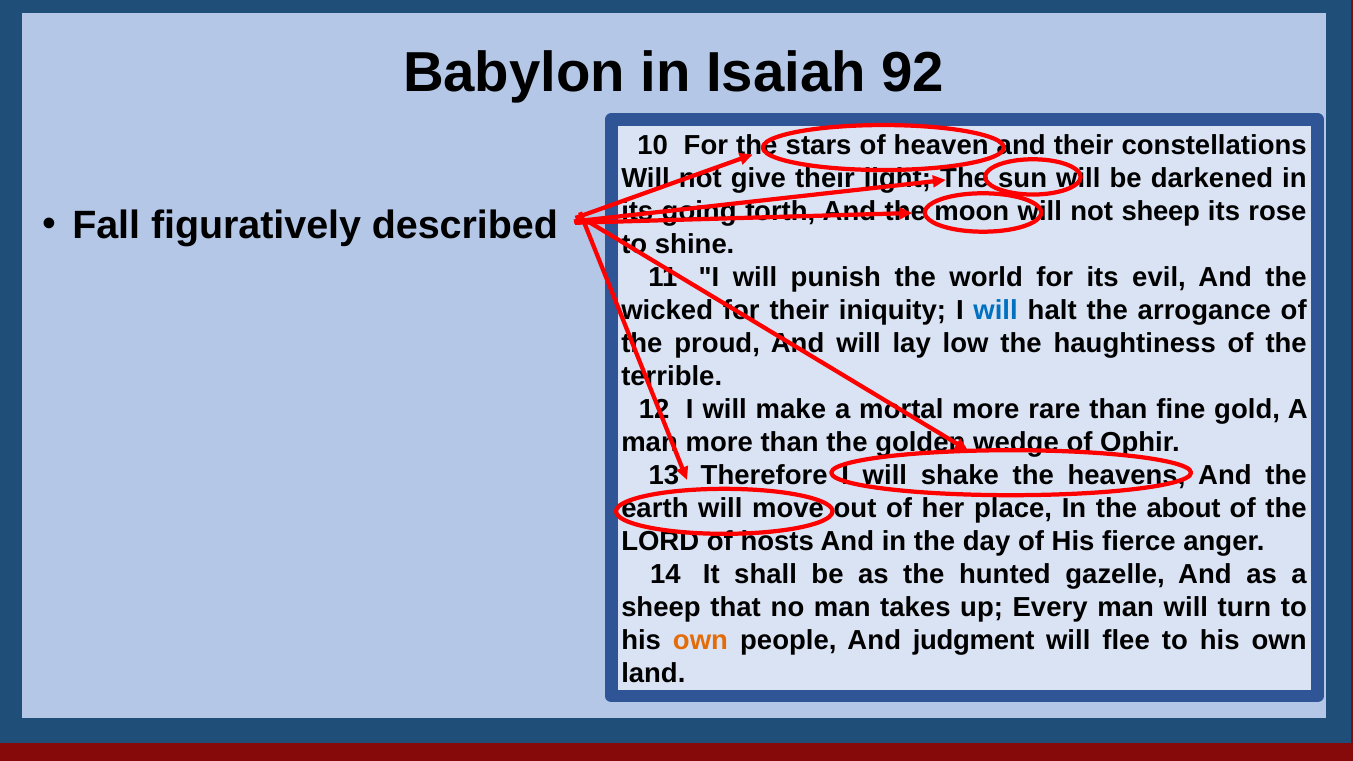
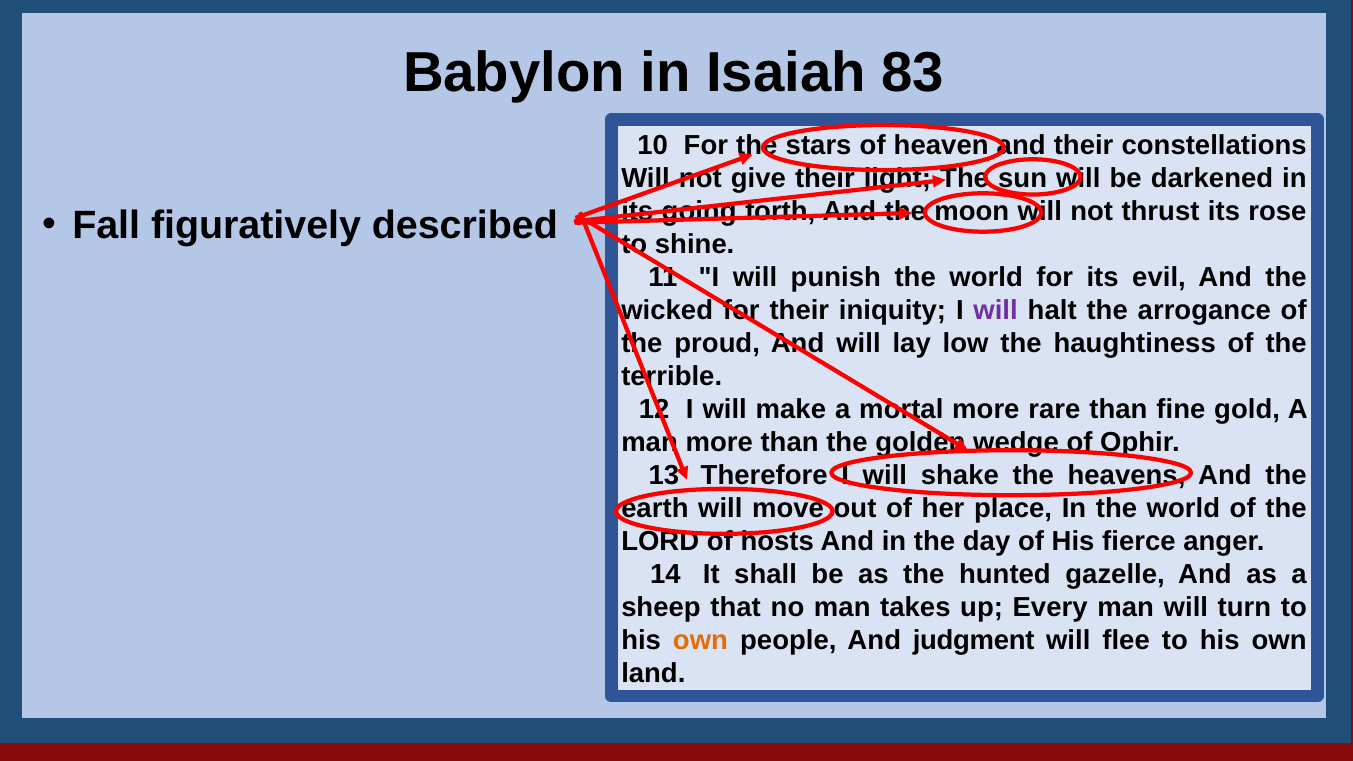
92: 92 -> 83
not sheep: sheep -> thrust
will at (996, 311) colour: blue -> purple
In the about: about -> world
